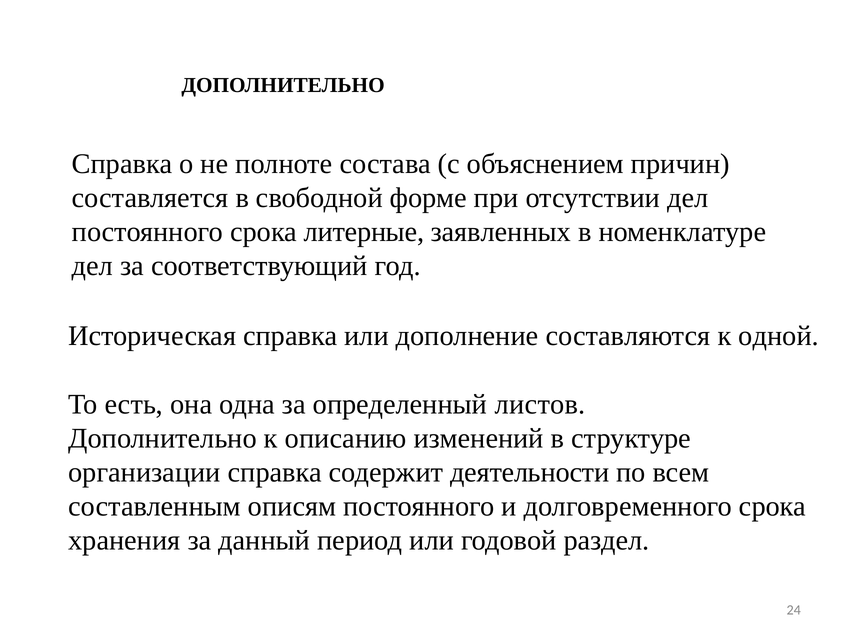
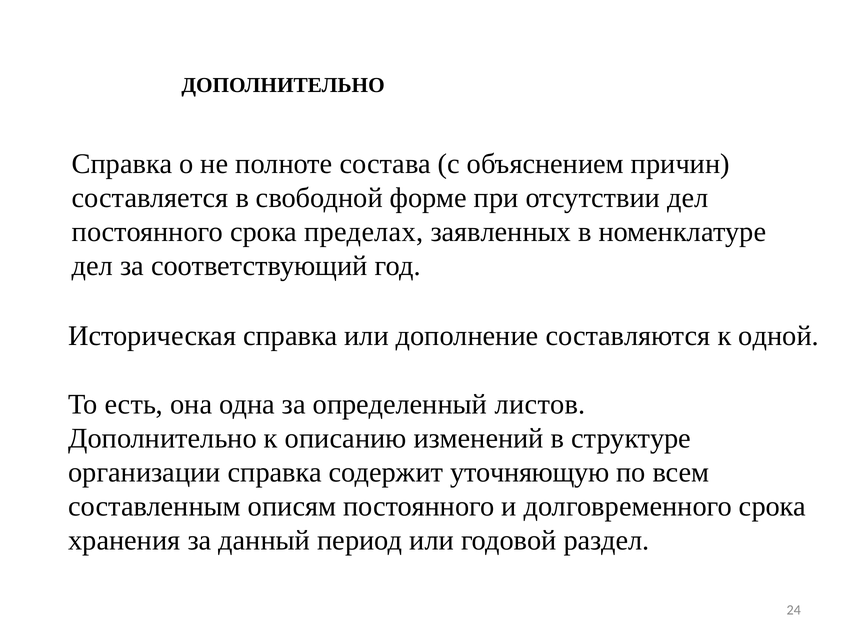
литерные: литерные -> пределах
деятельности: деятельности -> уточняющую
